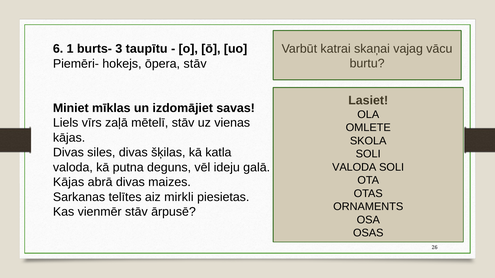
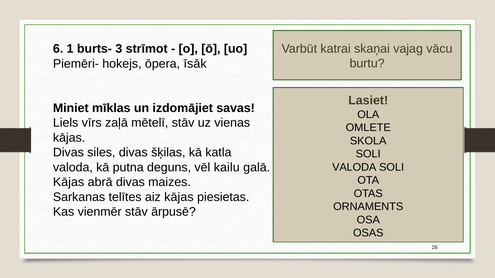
taupītu: taupītu -> strīmot
ōpera stāv: stāv -> īsāk
ideju: ideju -> kailu
aiz mirkli: mirkli -> kājas
